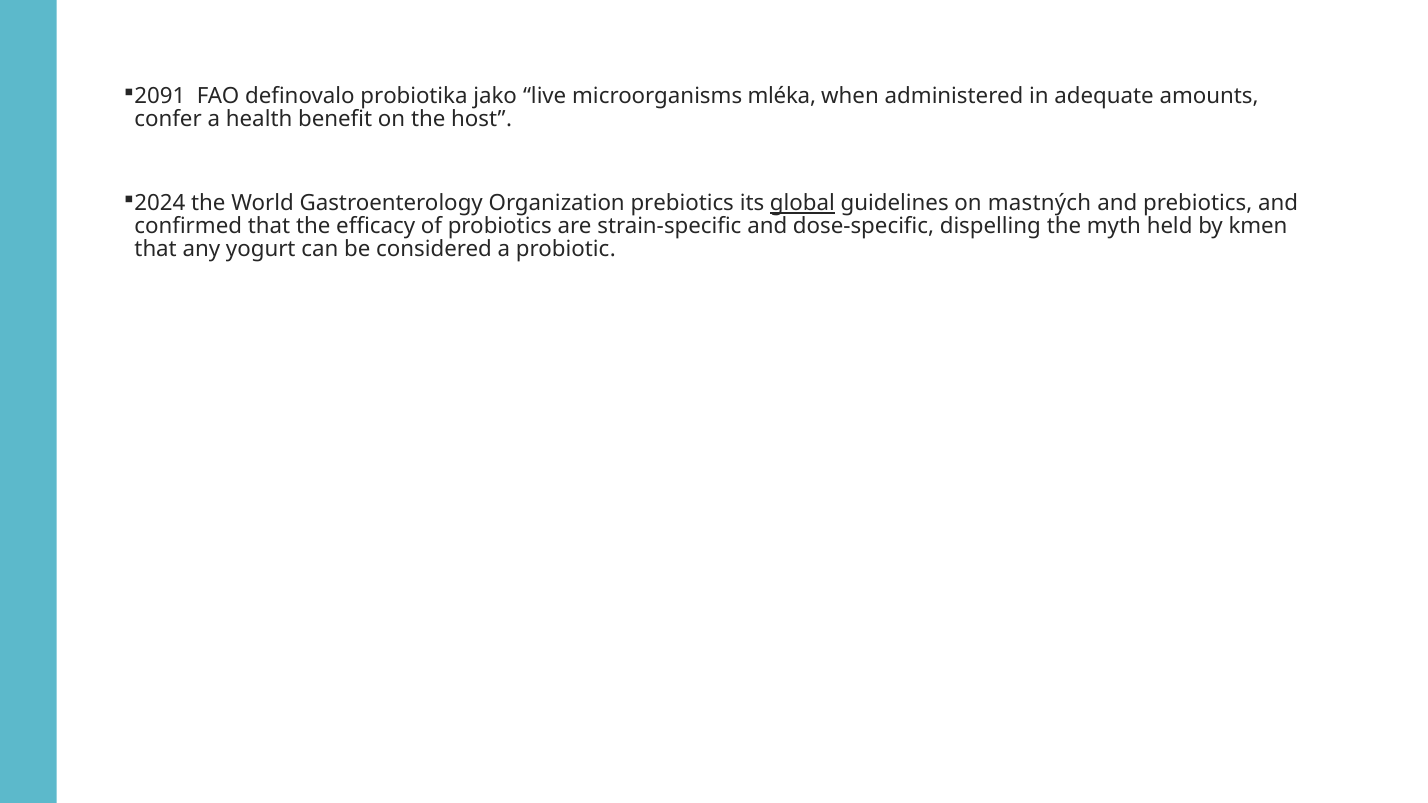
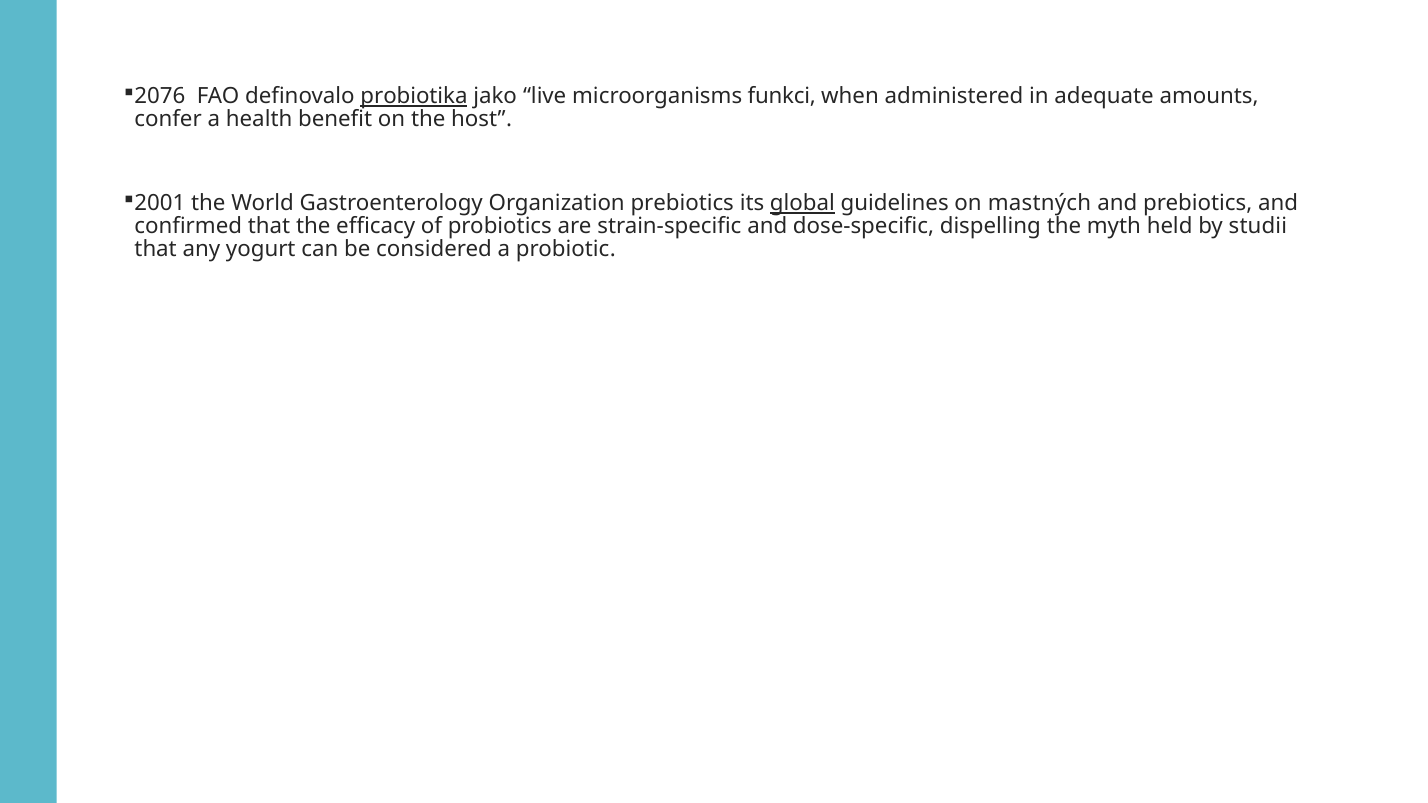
2091: 2091 -> 2076
probiotika underline: none -> present
mléka: mléka -> funkci
2024: 2024 -> 2001
kmen: kmen -> studii
